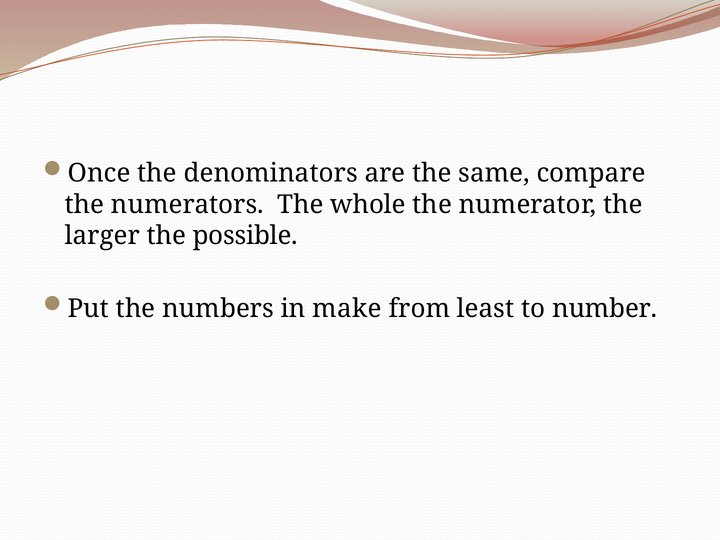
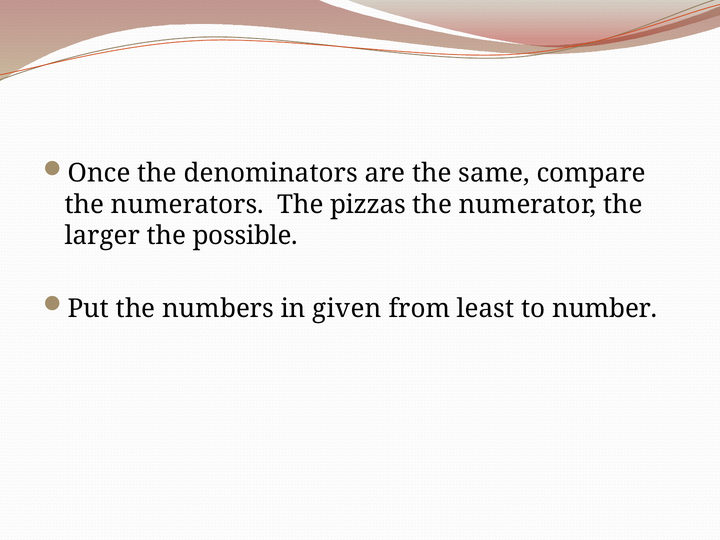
whole: whole -> pizzas
make: make -> given
